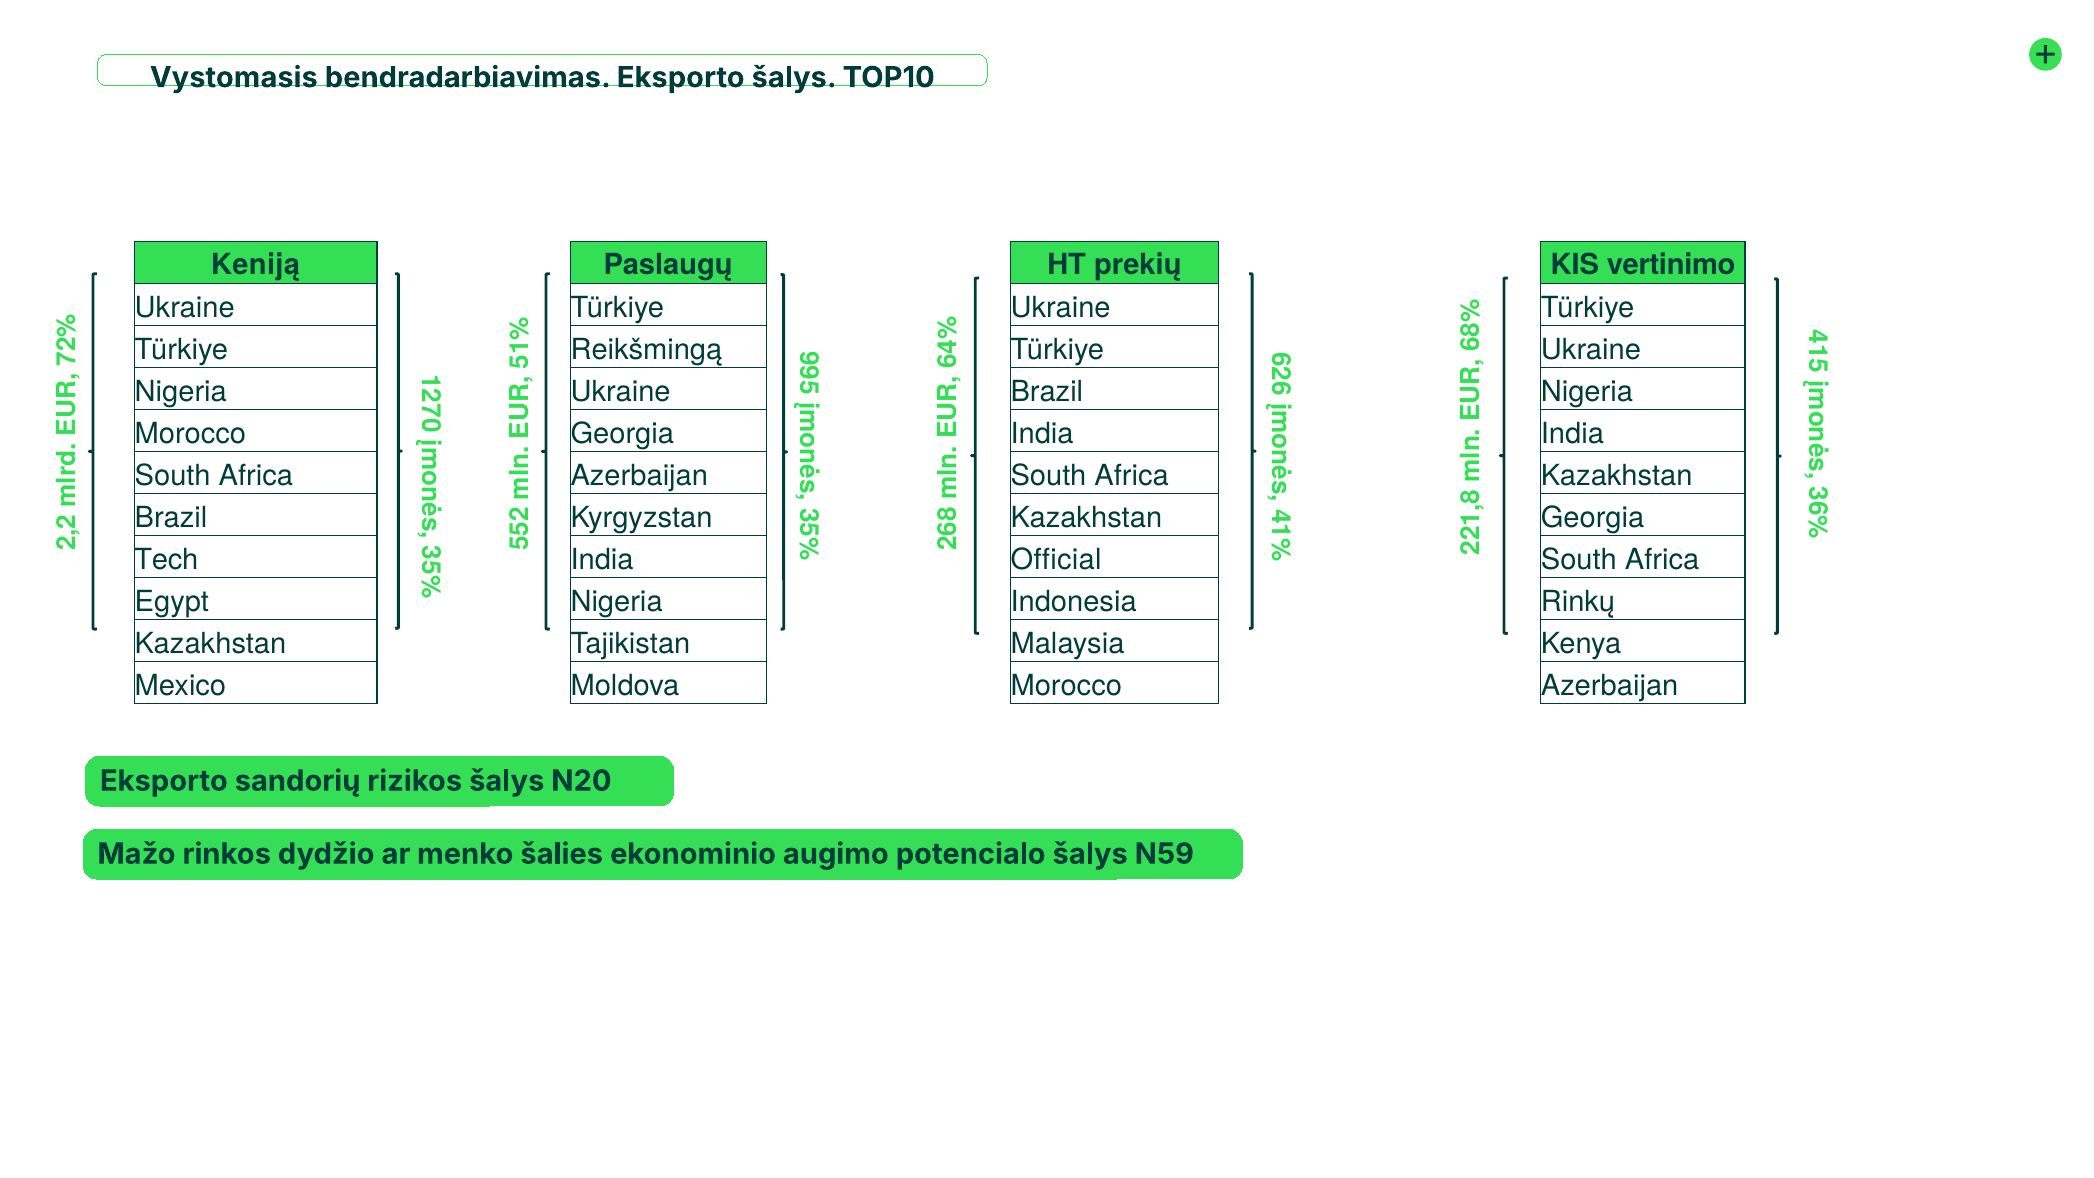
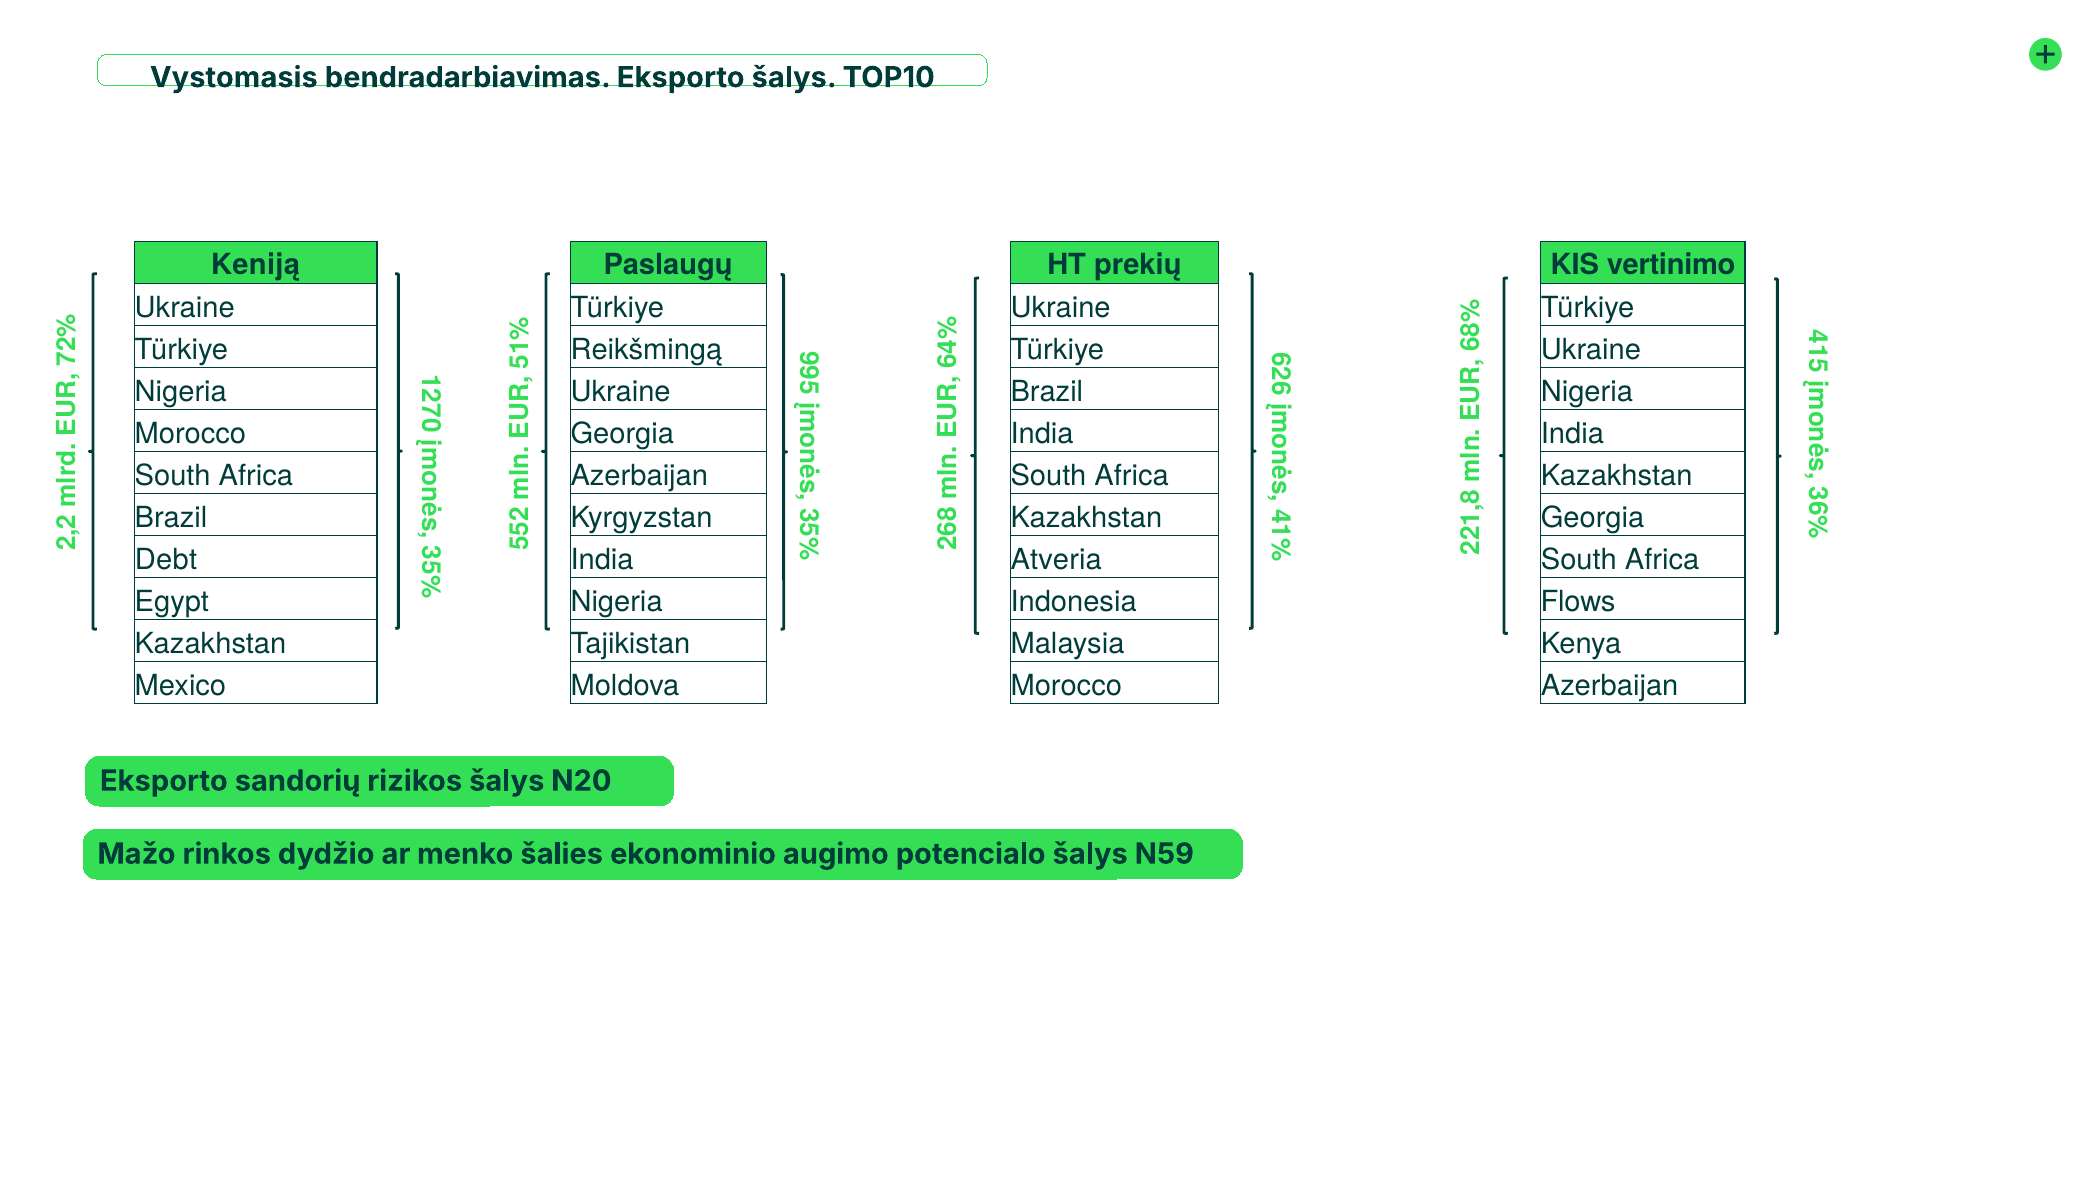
Tech: Tech -> Debt
Official: Official -> Atveria
Rinkų: Rinkų -> Flows
